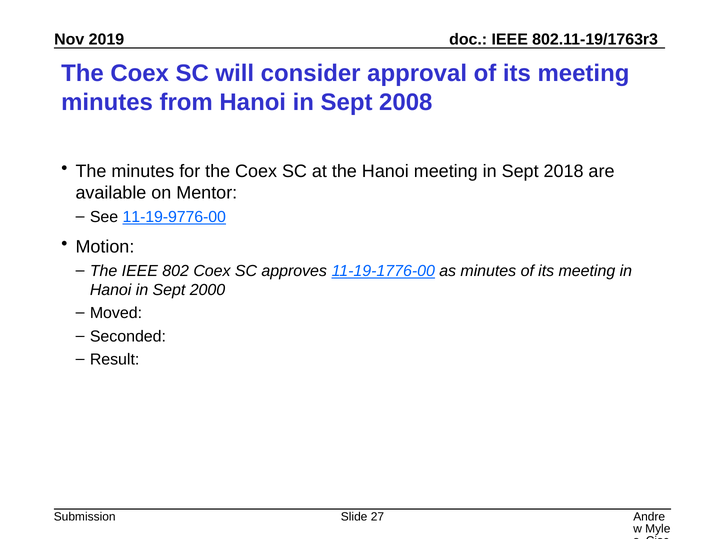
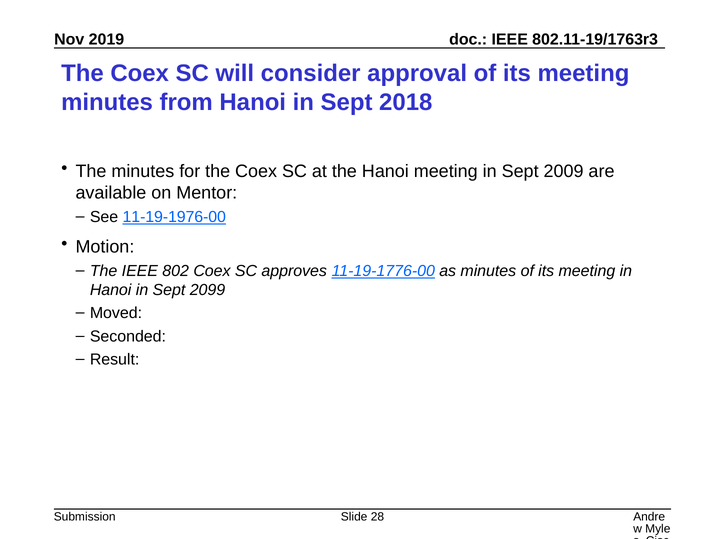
2008: 2008 -> 2018
2018: 2018 -> 2009
11-19-9776-00: 11-19-9776-00 -> 11-19-1976-00
2000: 2000 -> 2099
27: 27 -> 28
